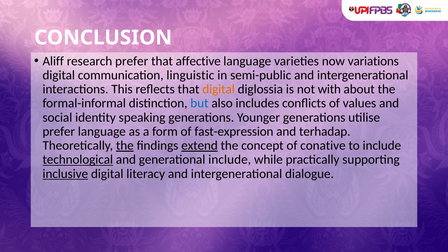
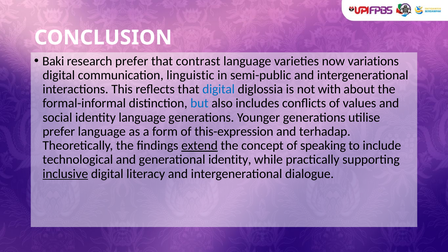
Aliff: Aliff -> Baki
affective: affective -> contrast
digital at (219, 89) colour: orange -> blue
identity speaking: speaking -> language
fast-expression: fast-expression -> this-expression
the at (125, 146) underline: present -> none
conative: conative -> speaking
technological underline: present -> none
generational include: include -> identity
